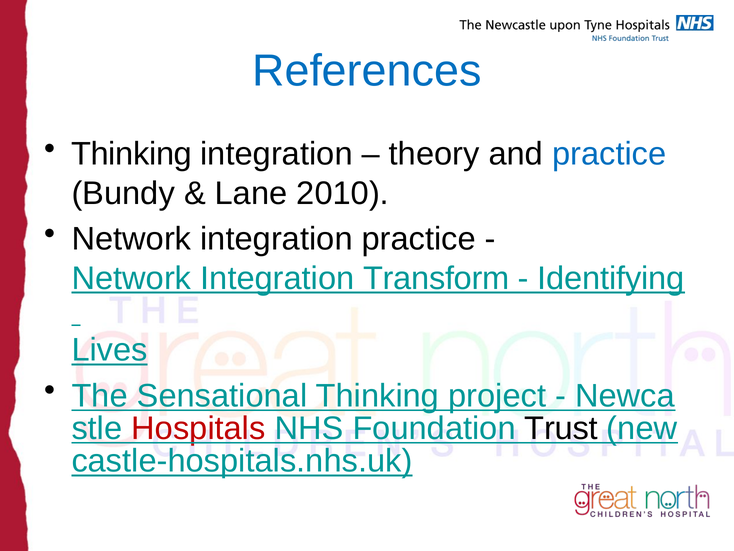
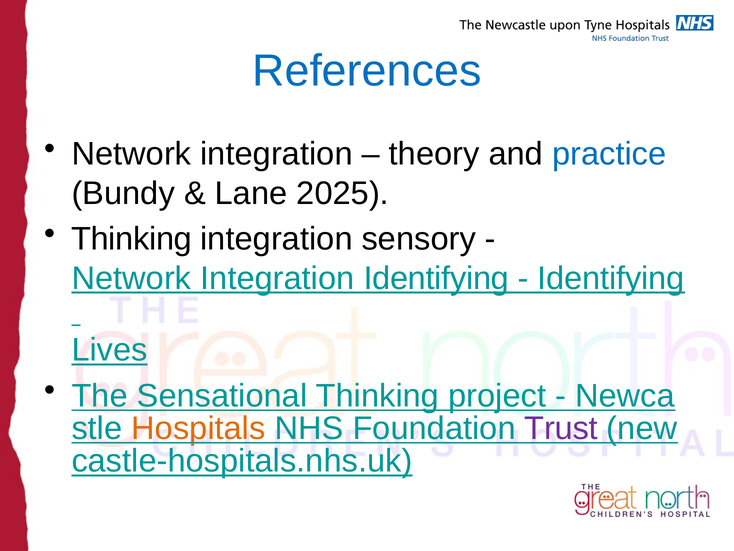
Thinking at (132, 154): Thinking -> Network
2010: 2010 -> 2025
Network at (131, 239): Network -> Thinking
integration practice: practice -> sensory
Integration Transform: Transform -> Identifying
Hospitals colour: red -> orange
Trust colour: black -> purple
